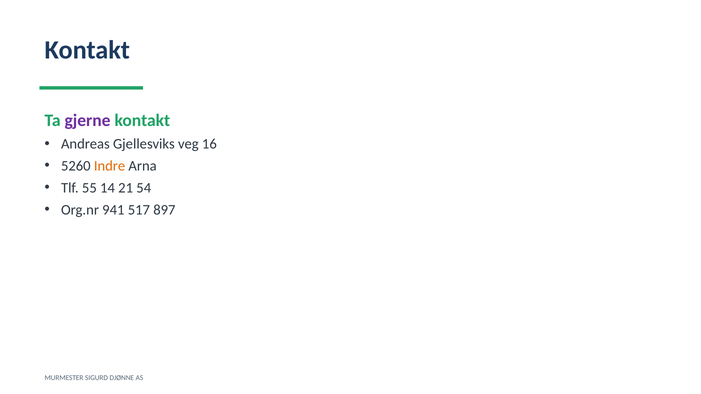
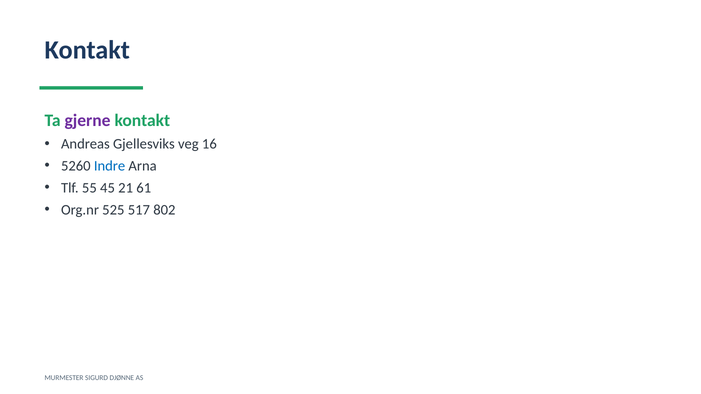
Indre colour: orange -> blue
14: 14 -> 45
54: 54 -> 61
941: 941 -> 525
897: 897 -> 802
